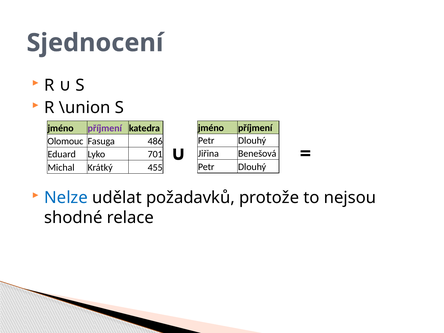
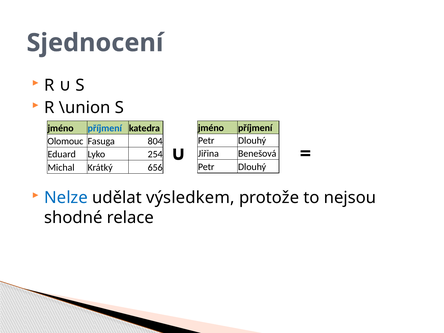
příjmení at (105, 128) colour: purple -> blue
486: 486 -> 804
701: 701 -> 254
455: 455 -> 656
požadavků: požadavků -> výsledkem
